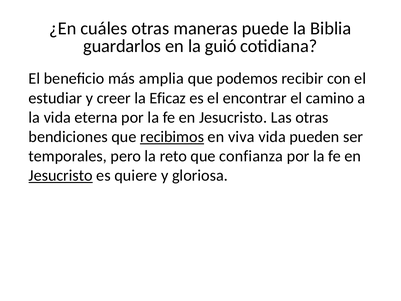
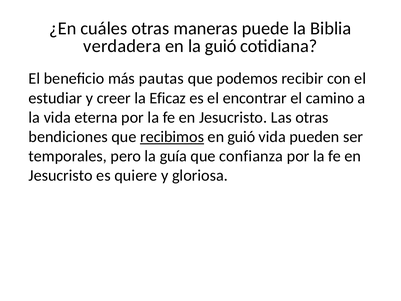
guardarlos: guardarlos -> verdadera
amplia: amplia -> pautas
en viva: viva -> guió
reto: reto -> guía
Jesucristo at (61, 175) underline: present -> none
